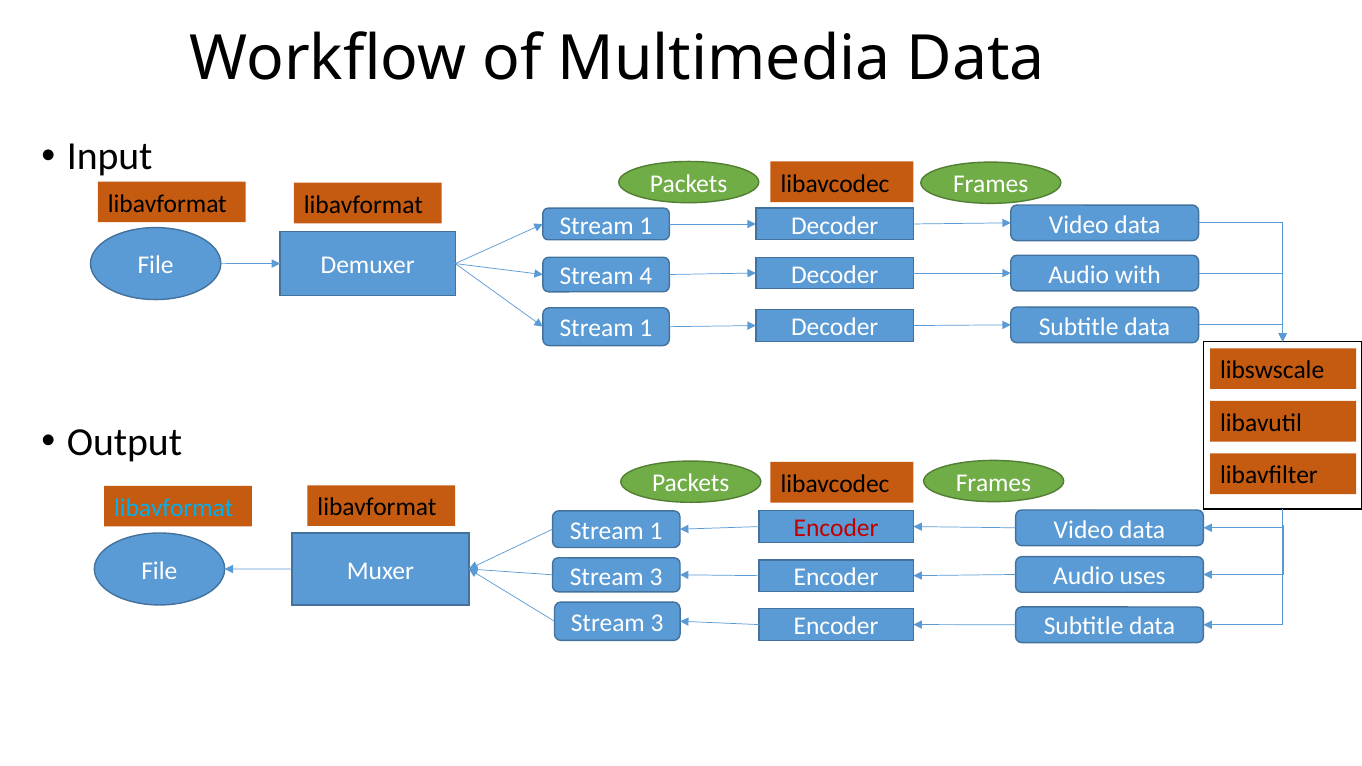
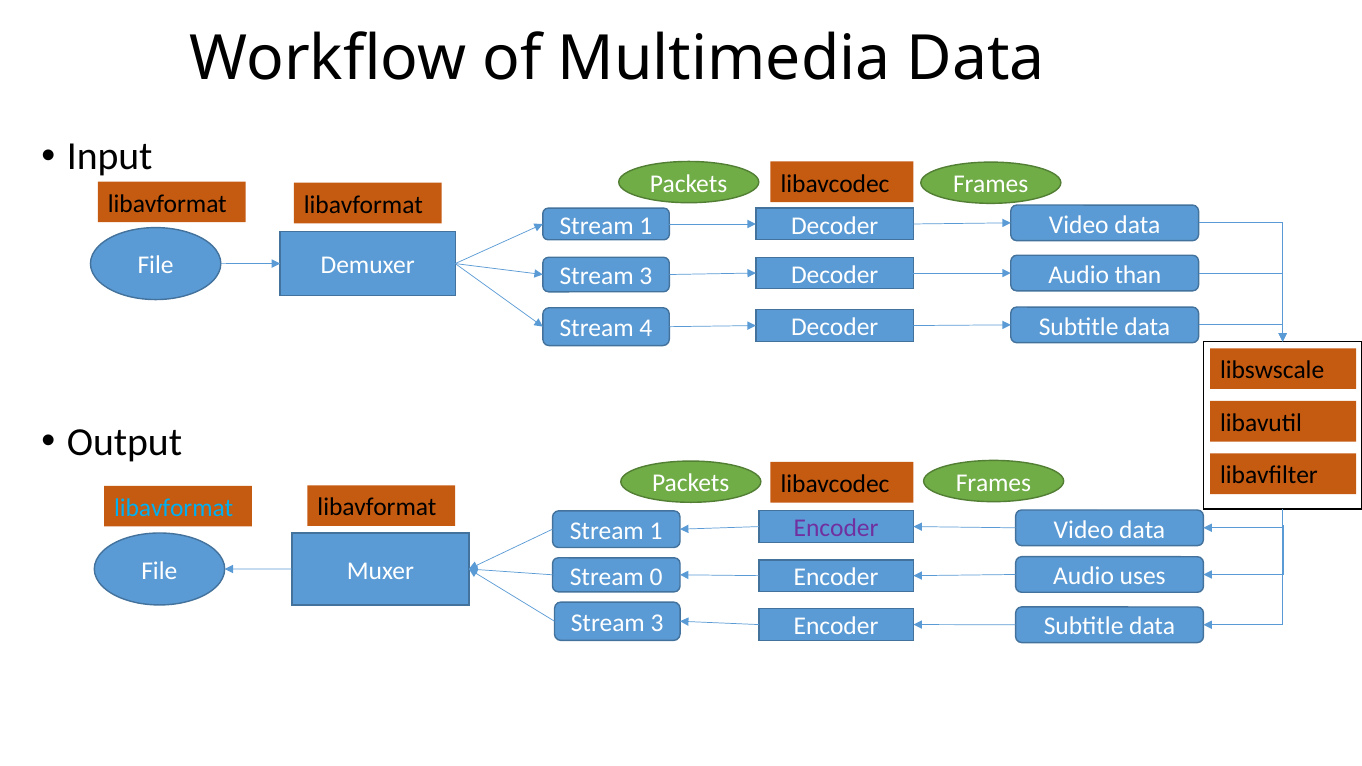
with: with -> than
4 at (646, 276): 4 -> 3
1 at (646, 328): 1 -> 4
Encoder at (836, 528) colour: red -> purple
3 at (656, 577): 3 -> 0
